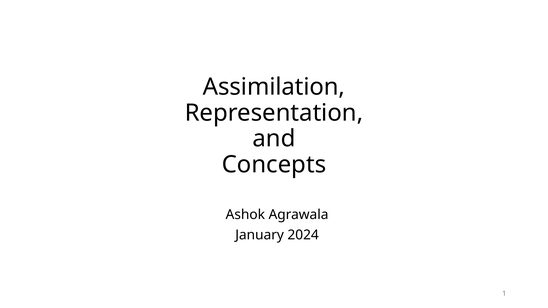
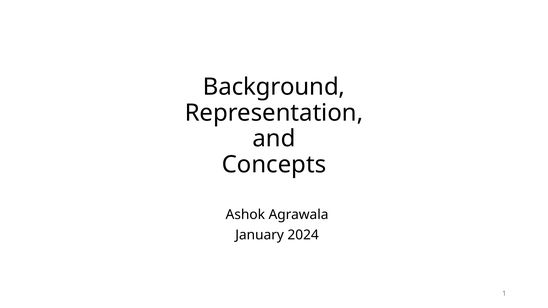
Assimilation: Assimilation -> Background
